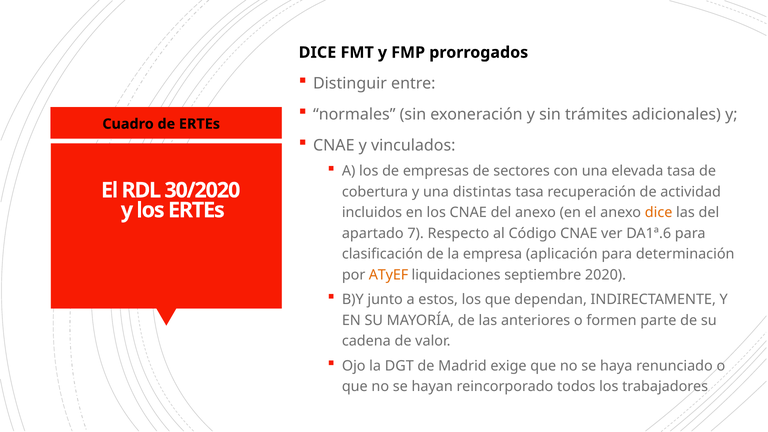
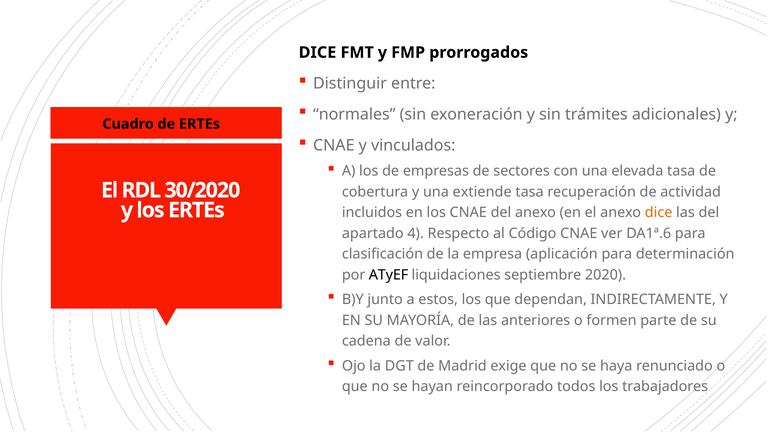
distintas: distintas -> extiende
7: 7 -> 4
ATyEF colour: orange -> black
